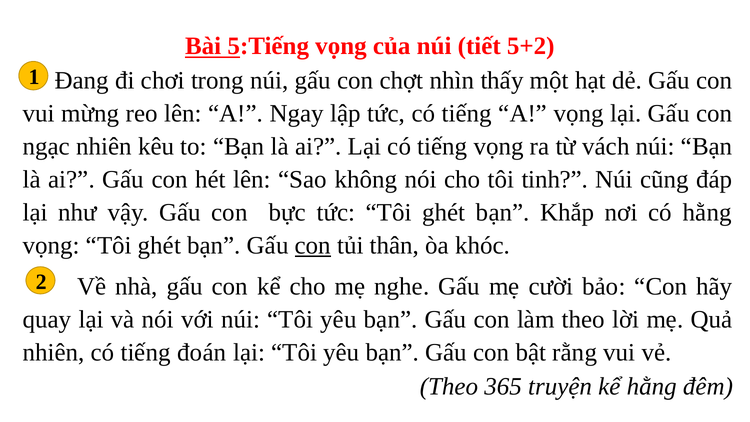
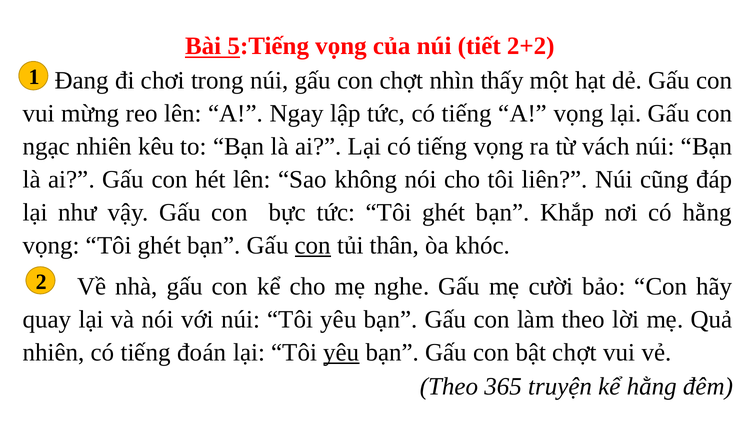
5+2: 5+2 -> 2+2
tinh: tinh -> liên
yêu at (341, 352) underline: none -> present
bật rằng: rằng -> chợt
